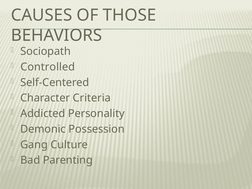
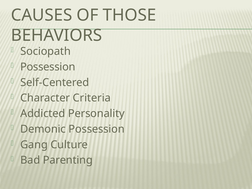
Controlled at (48, 67): Controlled -> Possession
